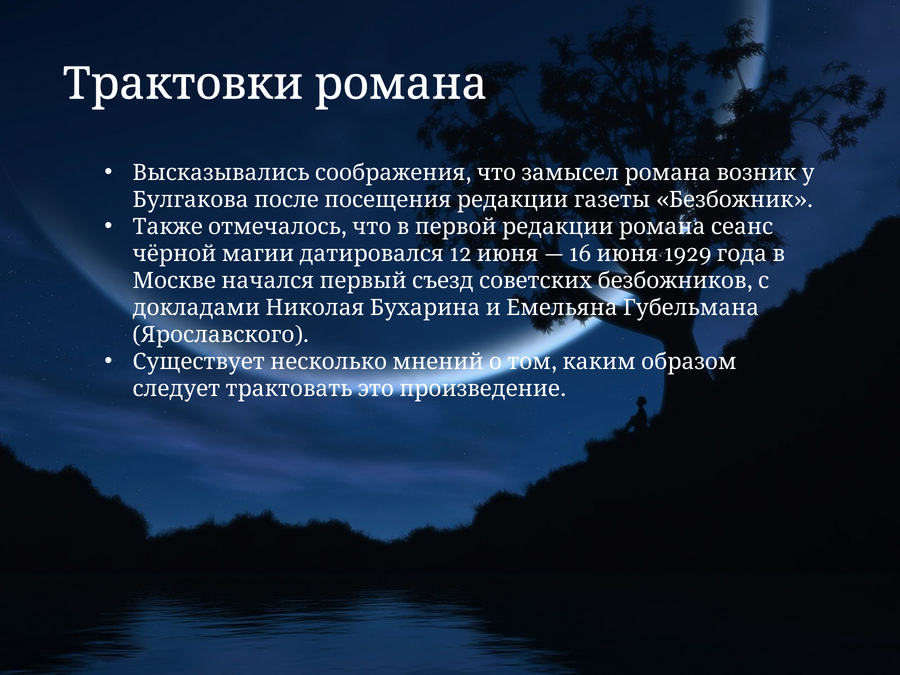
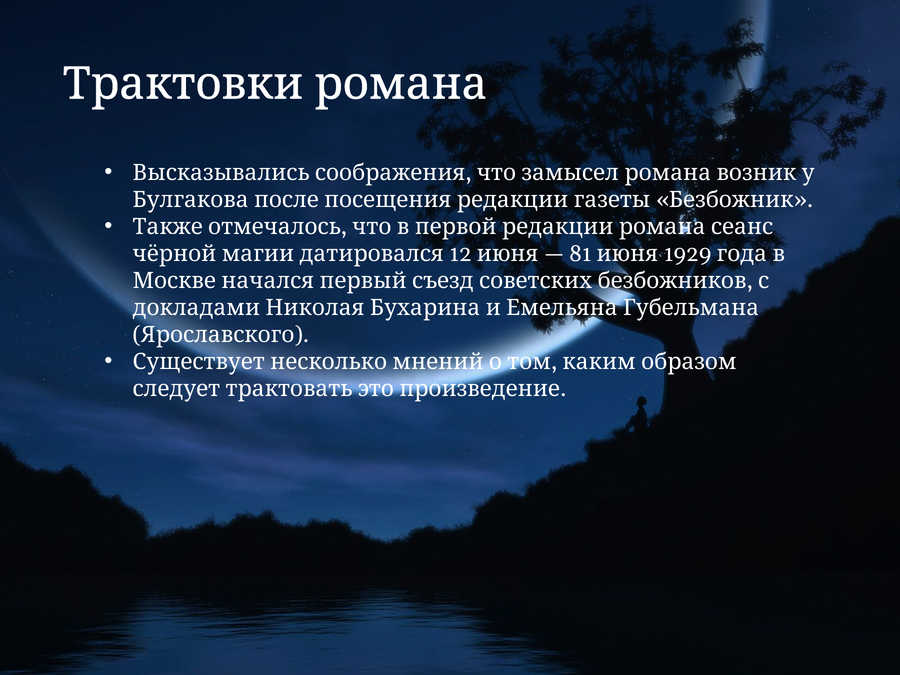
16: 16 -> 81
